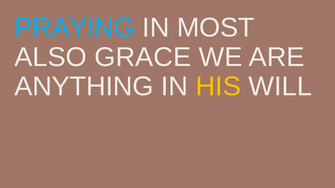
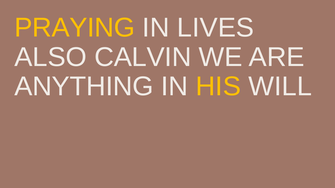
PRAYING colour: light blue -> yellow
MOST: MOST -> LIVES
GRACE: GRACE -> CALVIN
